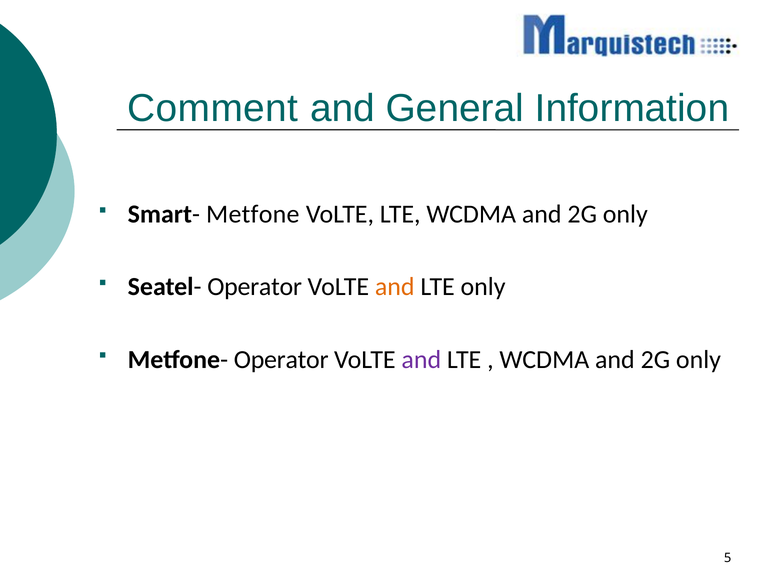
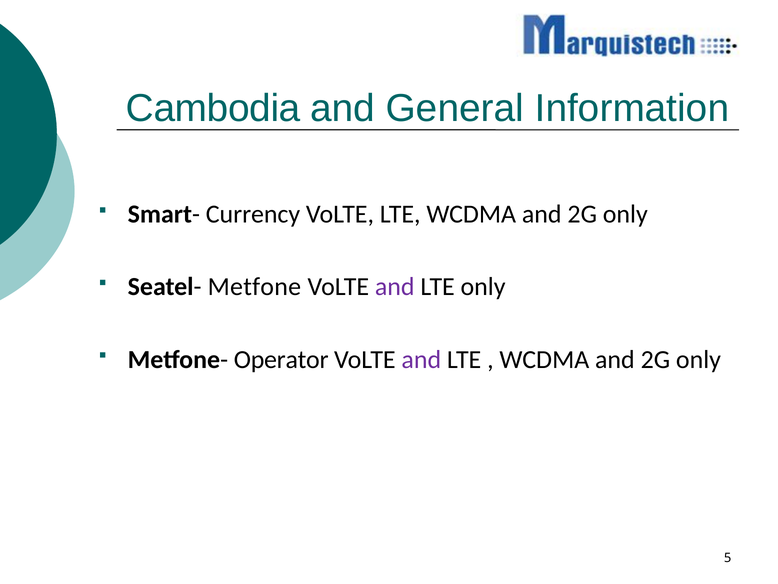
Comment: Comment -> Cambodia
Metfone: Metfone -> Currency
Seatel- Operator: Operator -> Metfone
and at (395, 287) colour: orange -> purple
